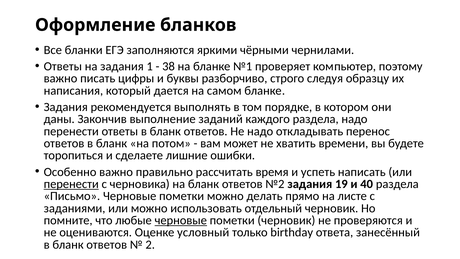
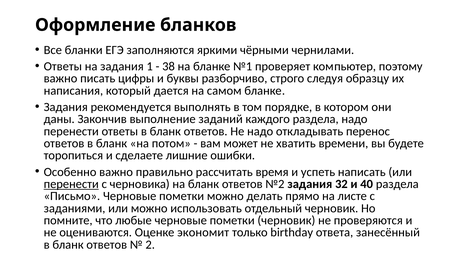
19: 19 -> 32
черновые at (181, 220) underline: present -> none
условный: условный -> экономит
